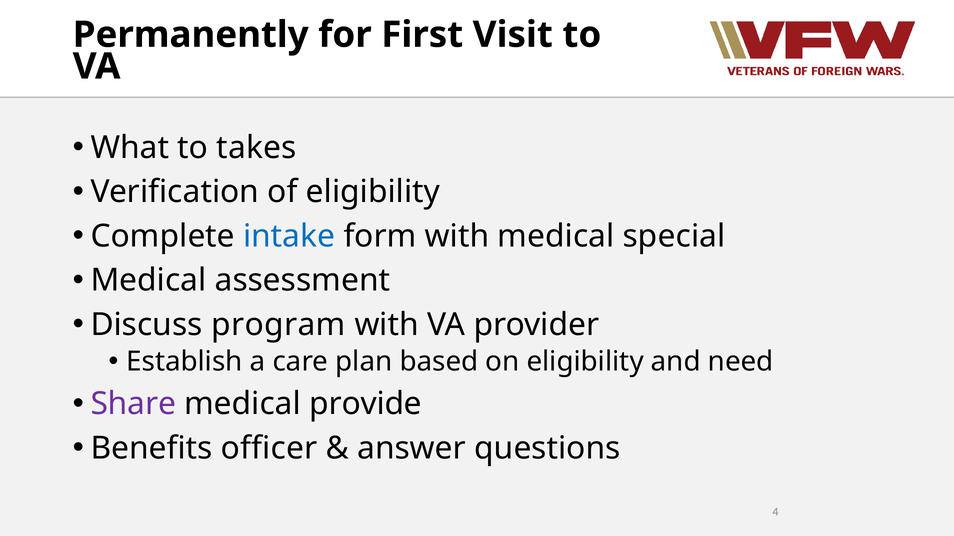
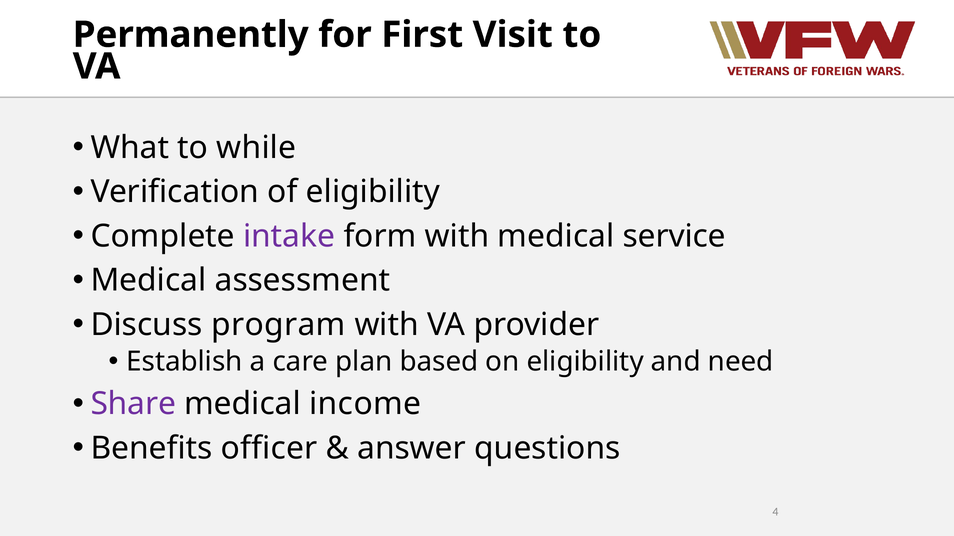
takes: takes -> while
intake colour: blue -> purple
special: special -> service
provide: provide -> income
